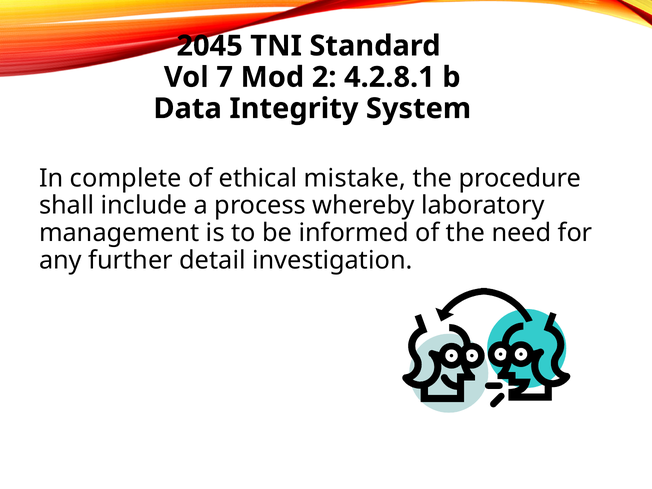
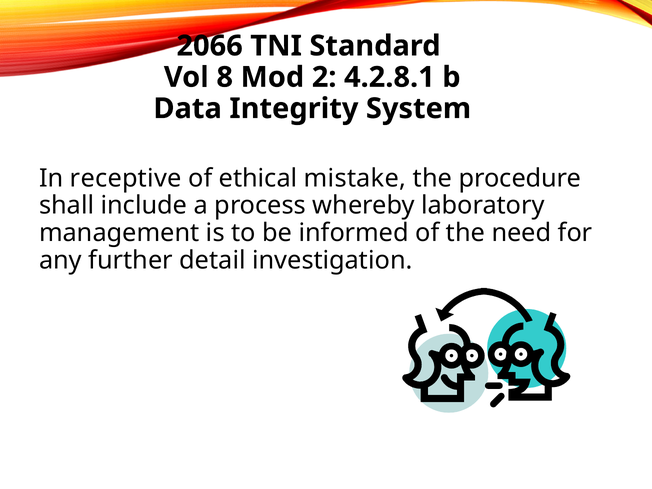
2045: 2045 -> 2066
7: 7 -> 8
complete: complete -> receptive
